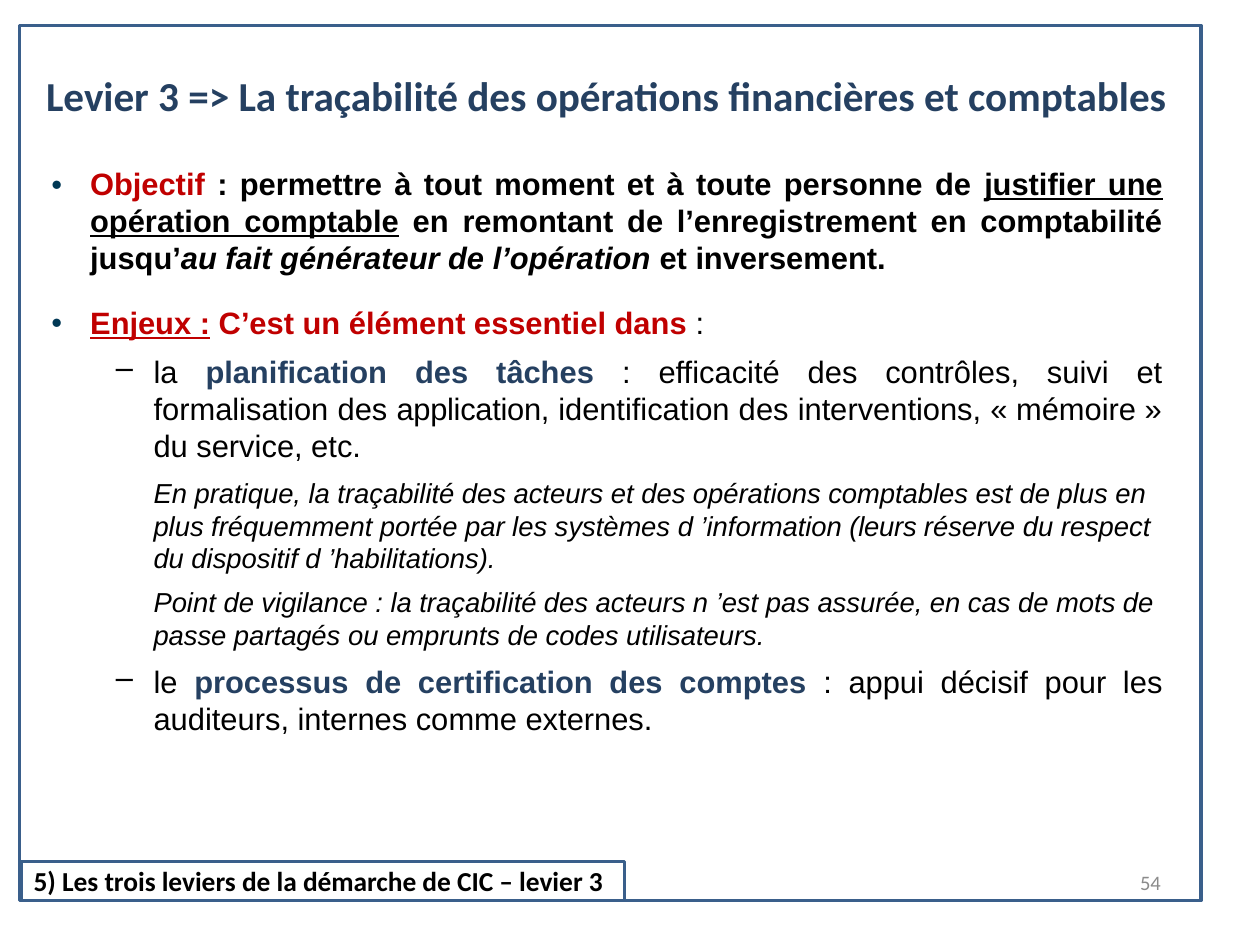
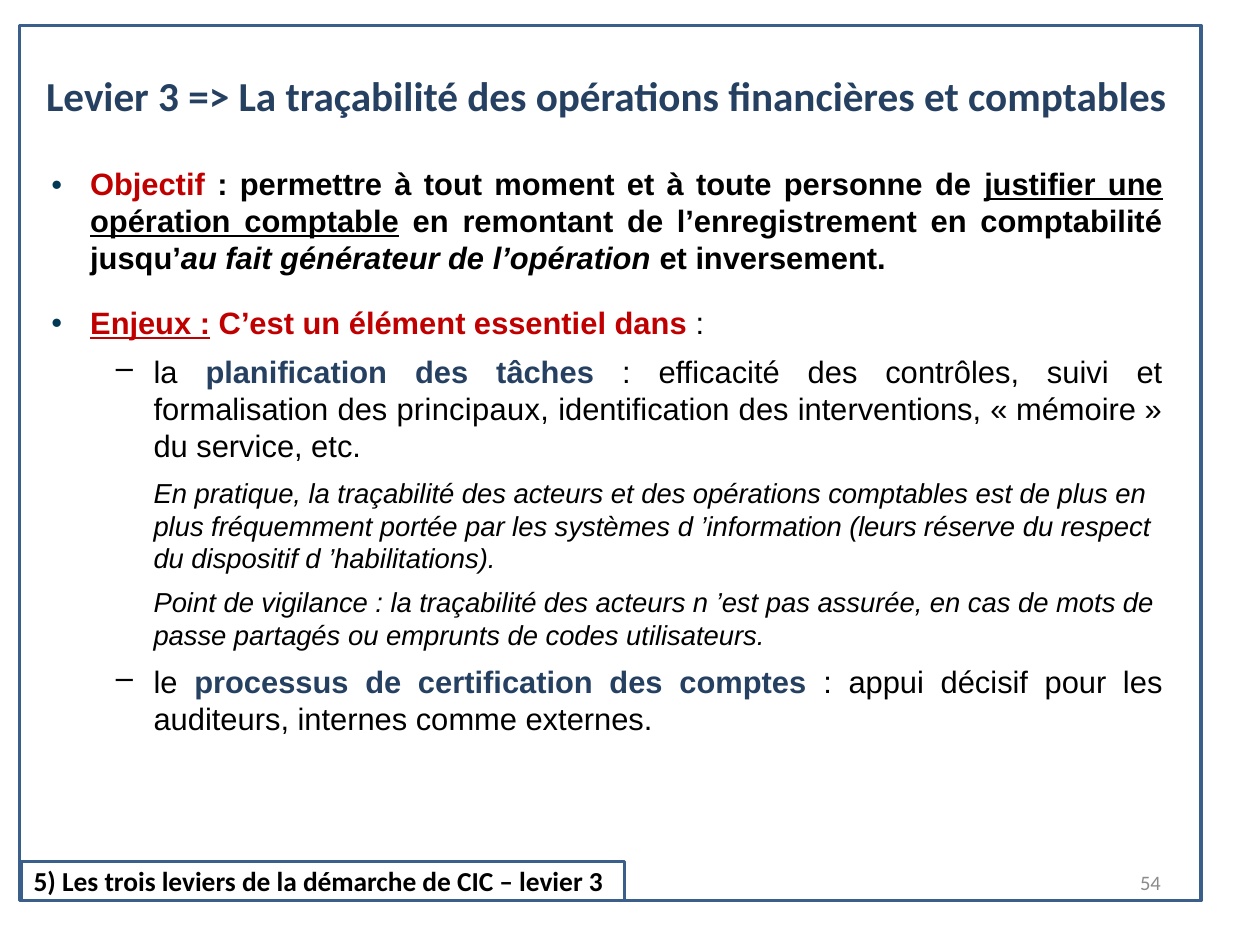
application: application -> principaux
